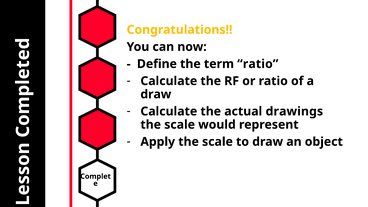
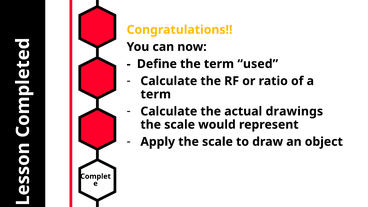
term ratio: ratio -> used
draw at (156, 94): draw -> term
